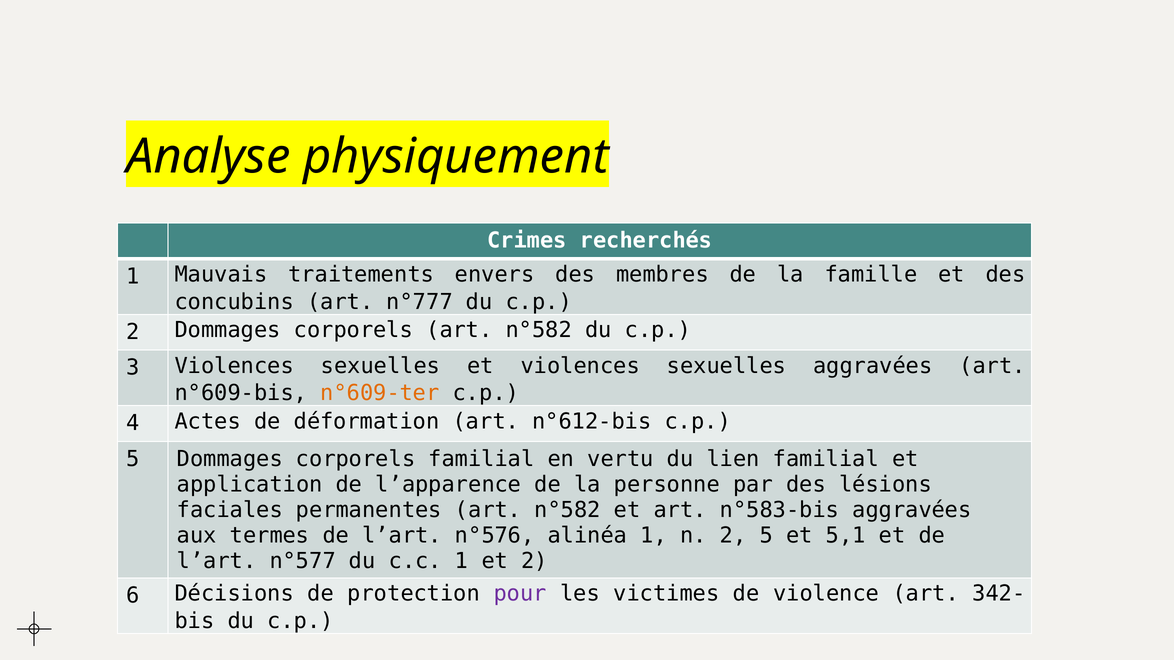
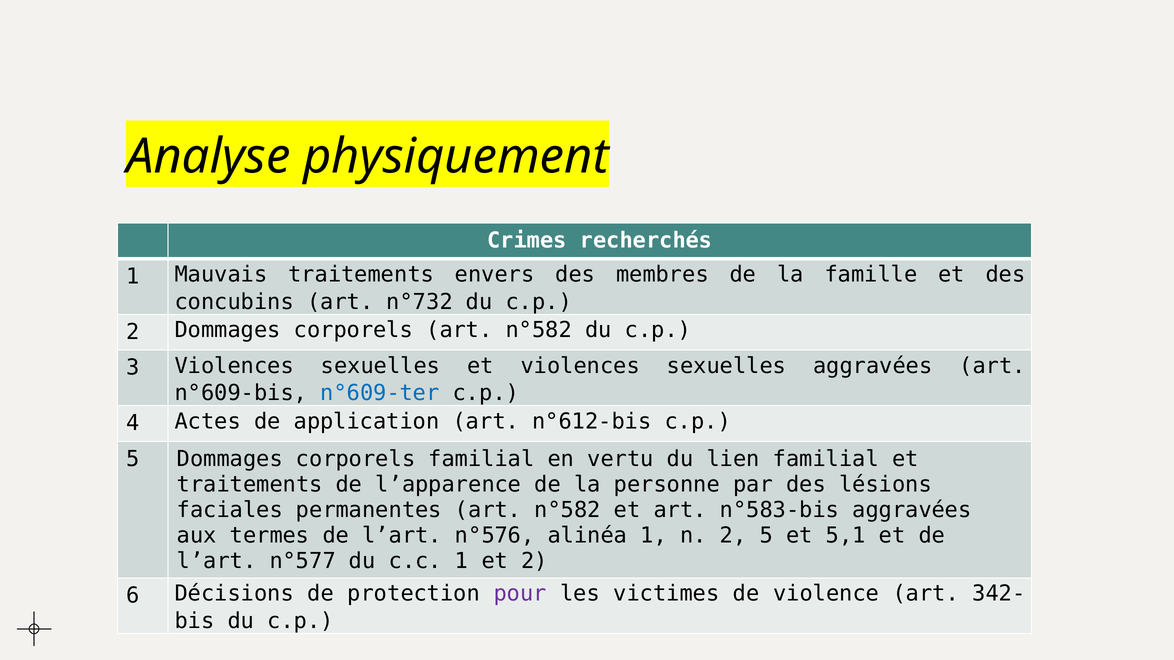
n°777: n°777 -> n°732
n°609-ter colour: orange -> blue
déformation: déformation -> application
application at (250, 485): application -> traitements
